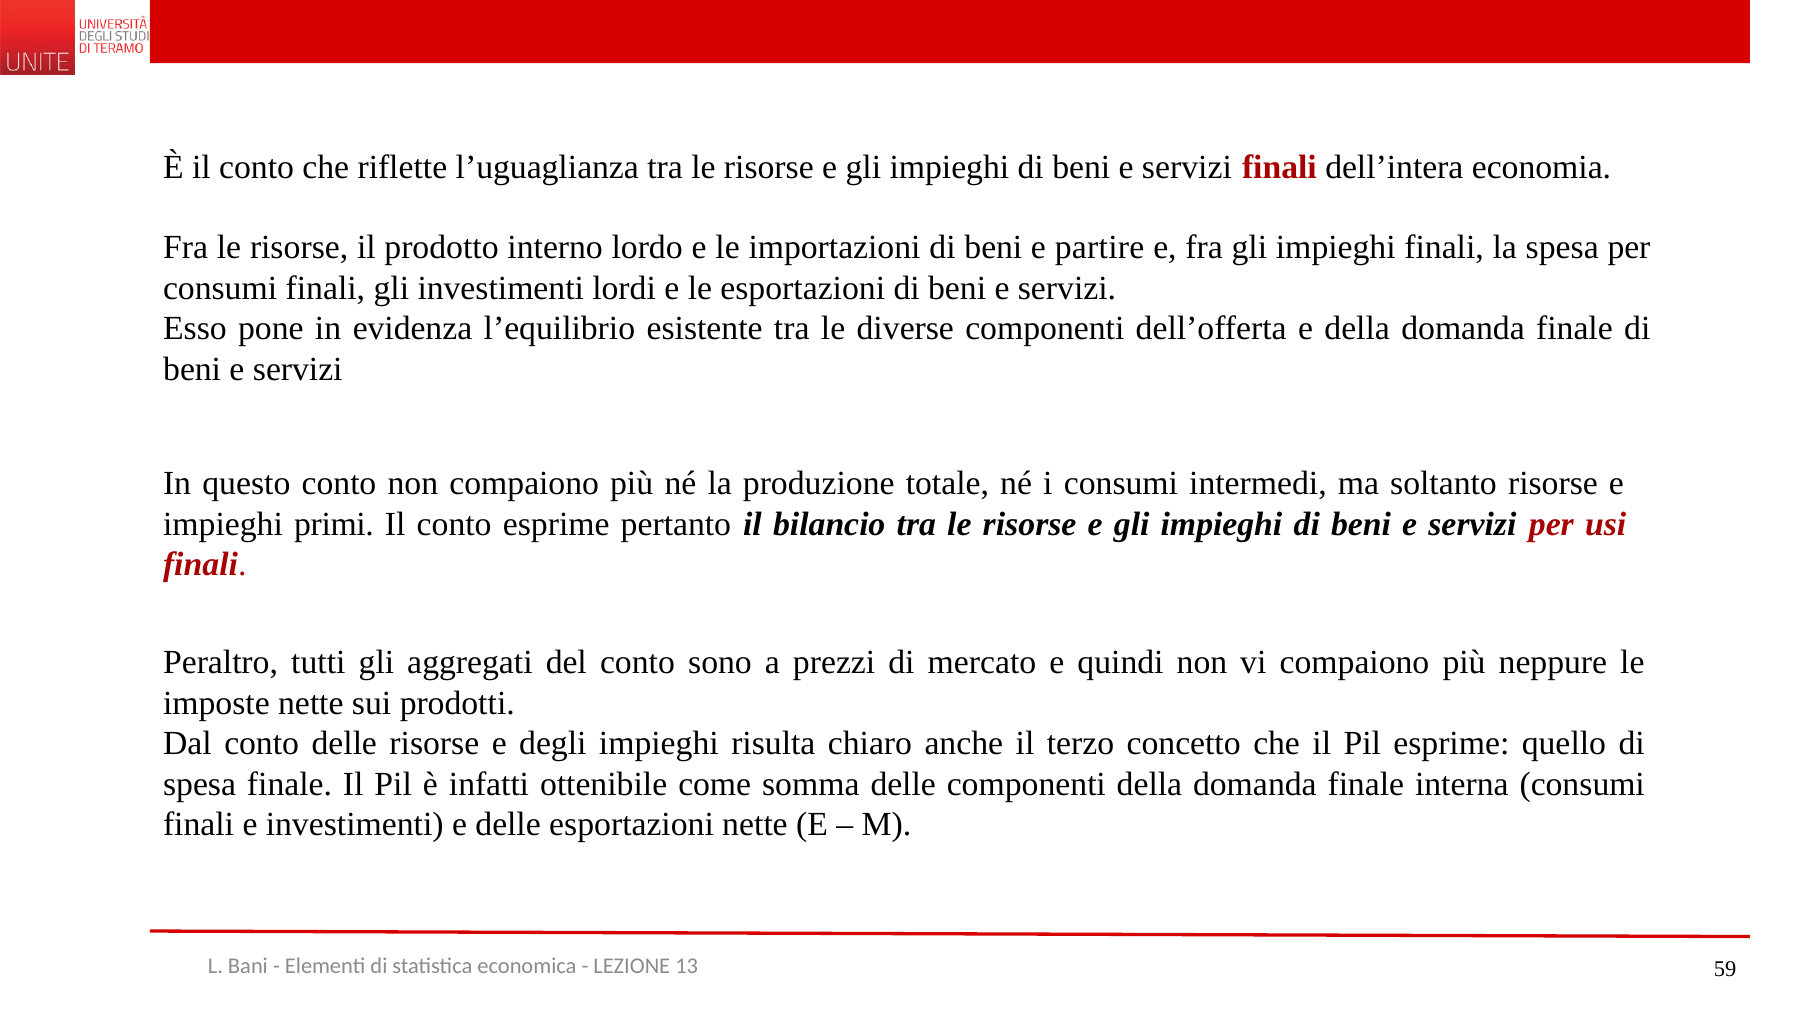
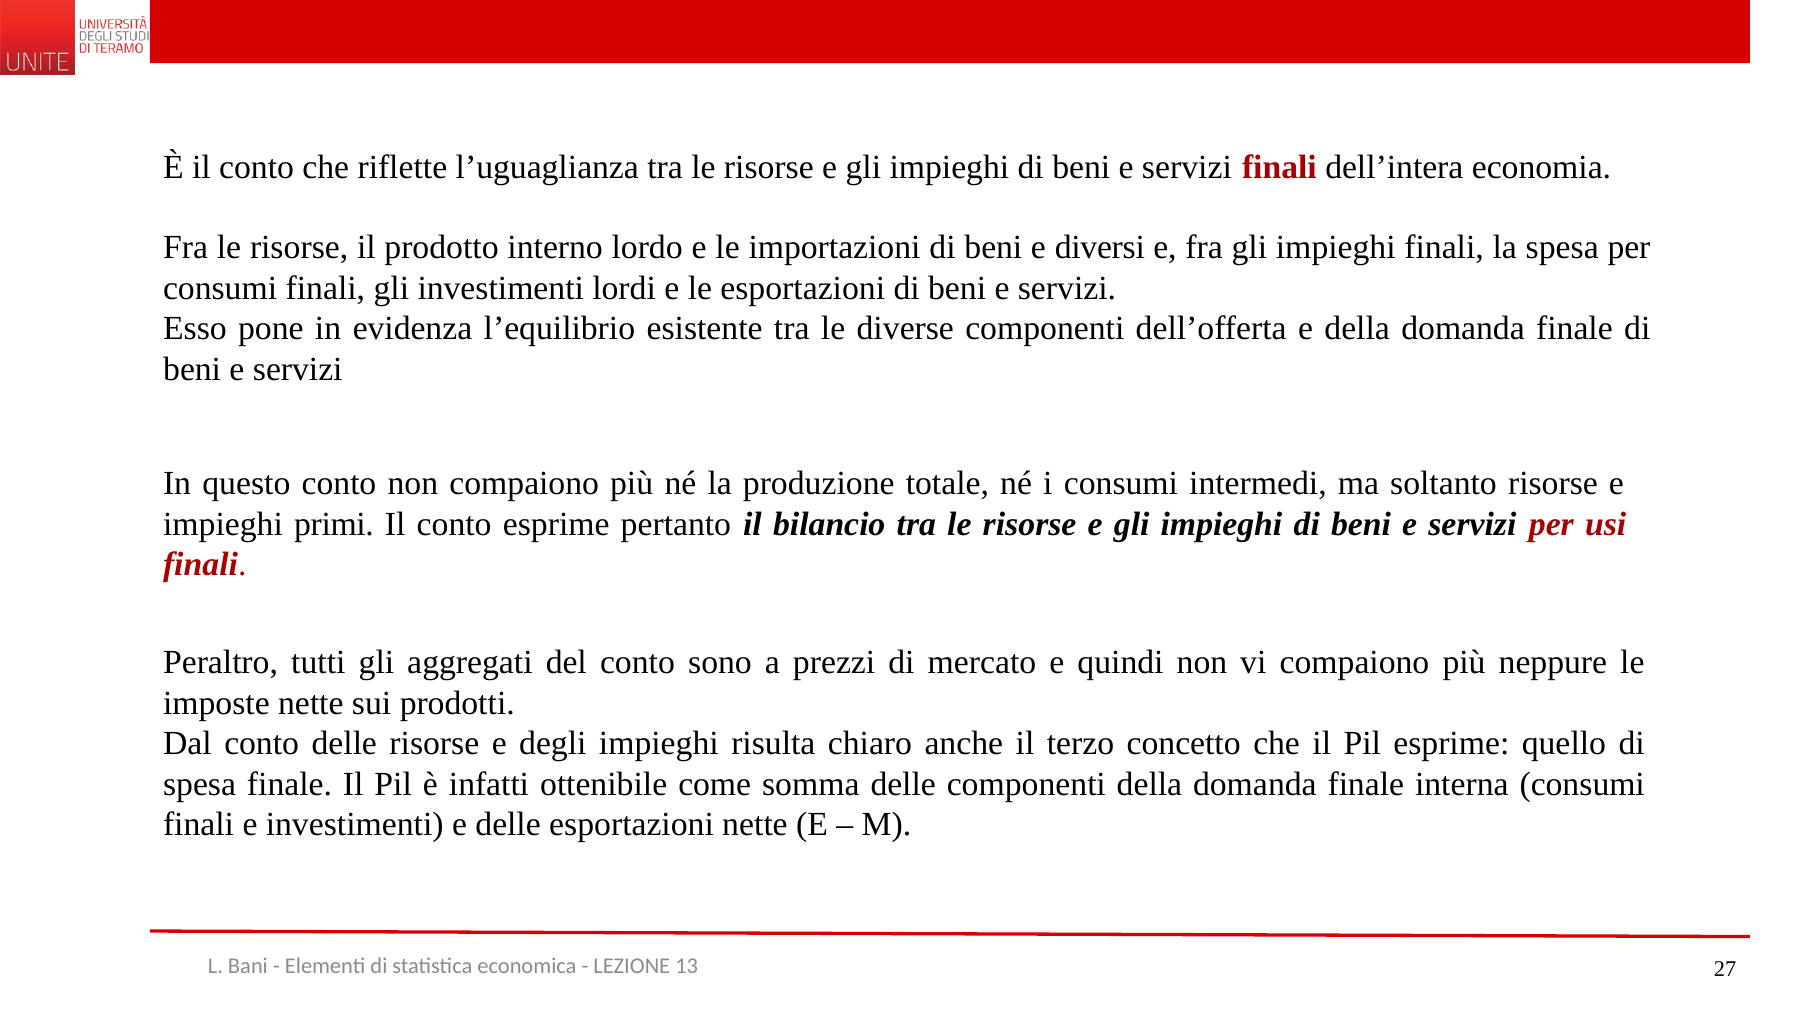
partire: partire -> diversi
59: 59 -> 27
